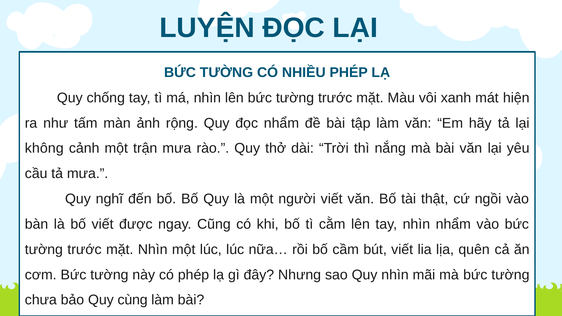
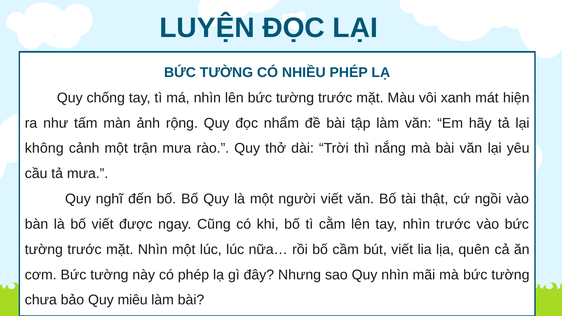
nhìn nhẩm: nhẩm -> trước
cùng: cùng -> miêu
